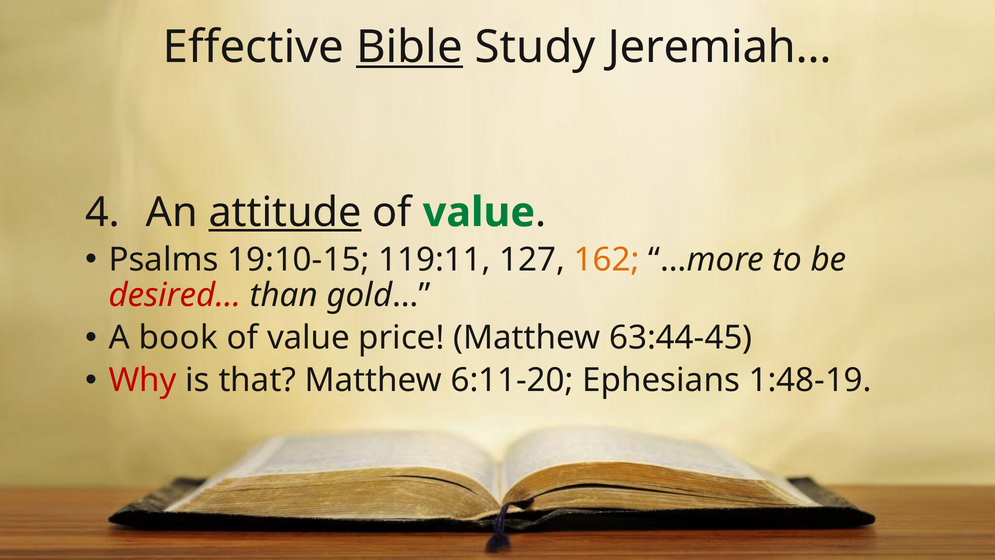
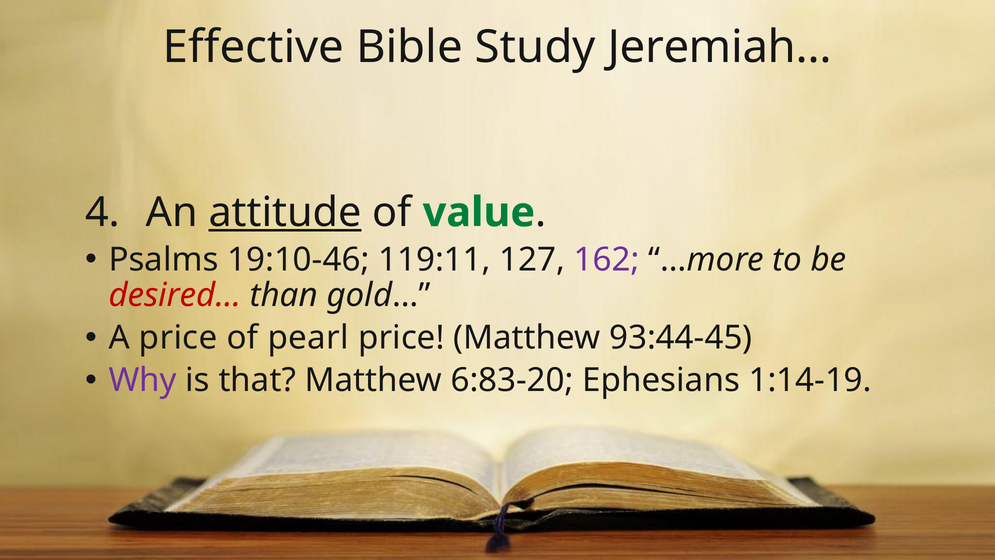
Bible underline: present -> none
19:10-15: 19:10-15 -> 19:10-46
162 colour: orange -> purple
A book: book -> price
value at (308, 338): value -> pearl
63:44-45: 63:44-45 -> 93:44-45
Why colour: red -> purple
6:11-20: 6:11-20 -> 6:83-20
1:48-19: 1:48-19 -> 1:14-19
